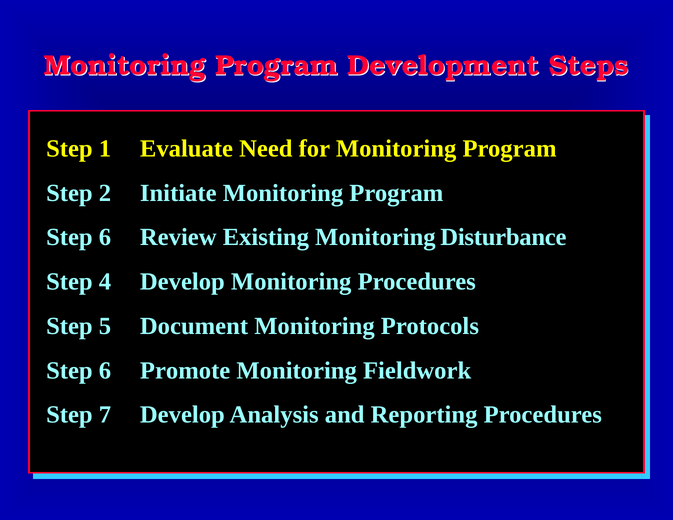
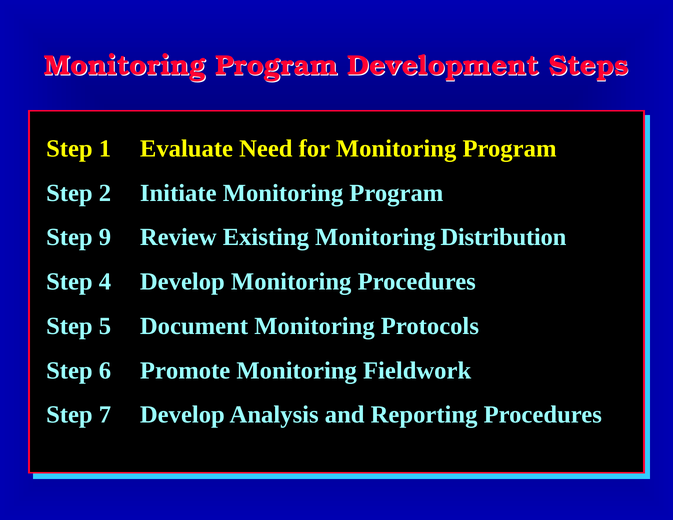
6 at (105, 237): 6 -> 9
Disturbance: Disturbance -> Distribution
